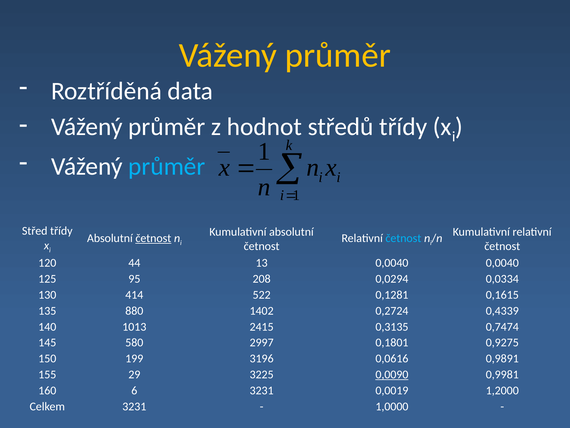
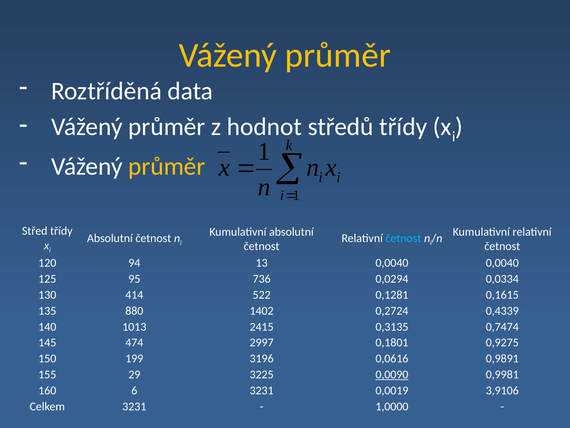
průměr at (167, 166) colour: light blue -> yellow
četnost at (153, 238) underline: present -> none
44: 44 -> 94
208: 208 -> 736
580: 580 -> 474
1,2000: 1,2000 -> 3,9106
